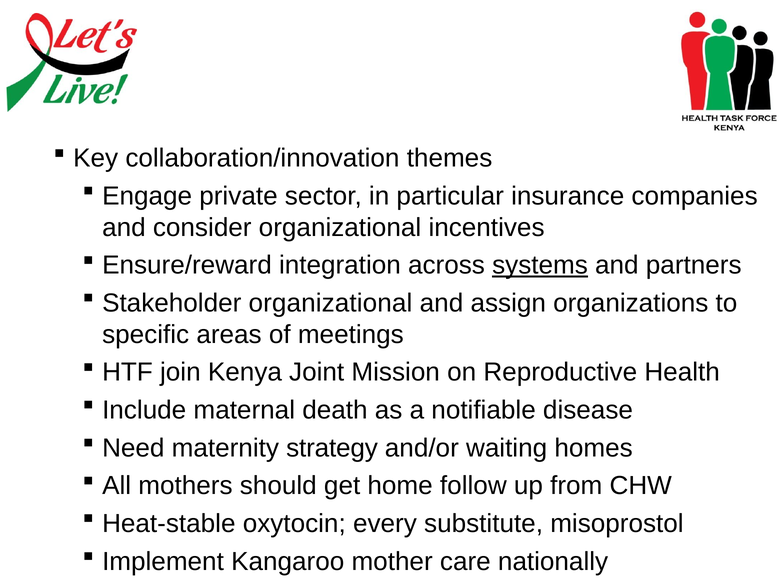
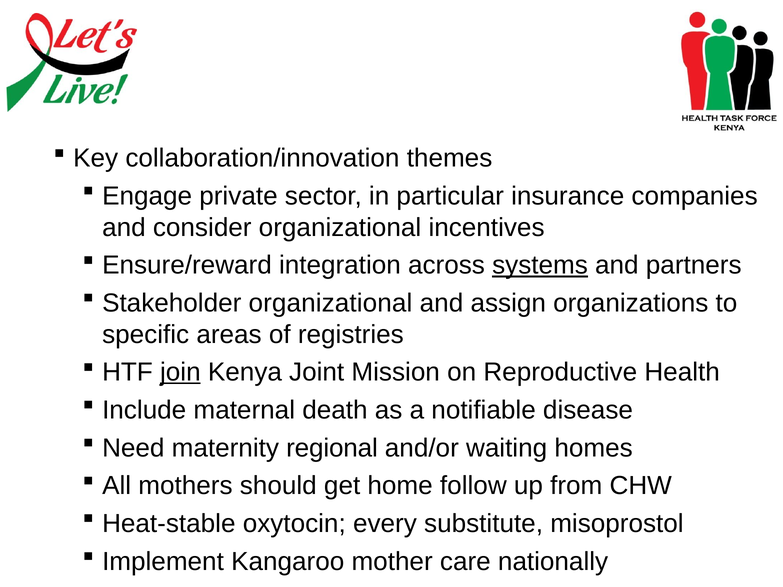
meetings: meetings -> registries
join underline: none -> present
strategy: strategy -> regional
